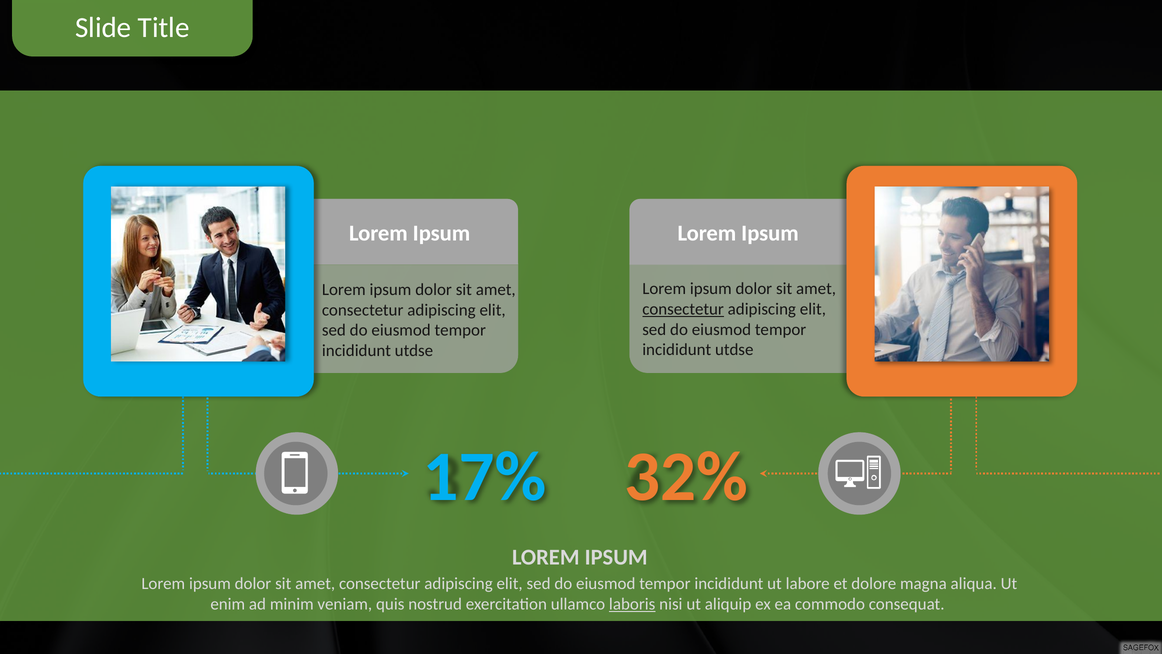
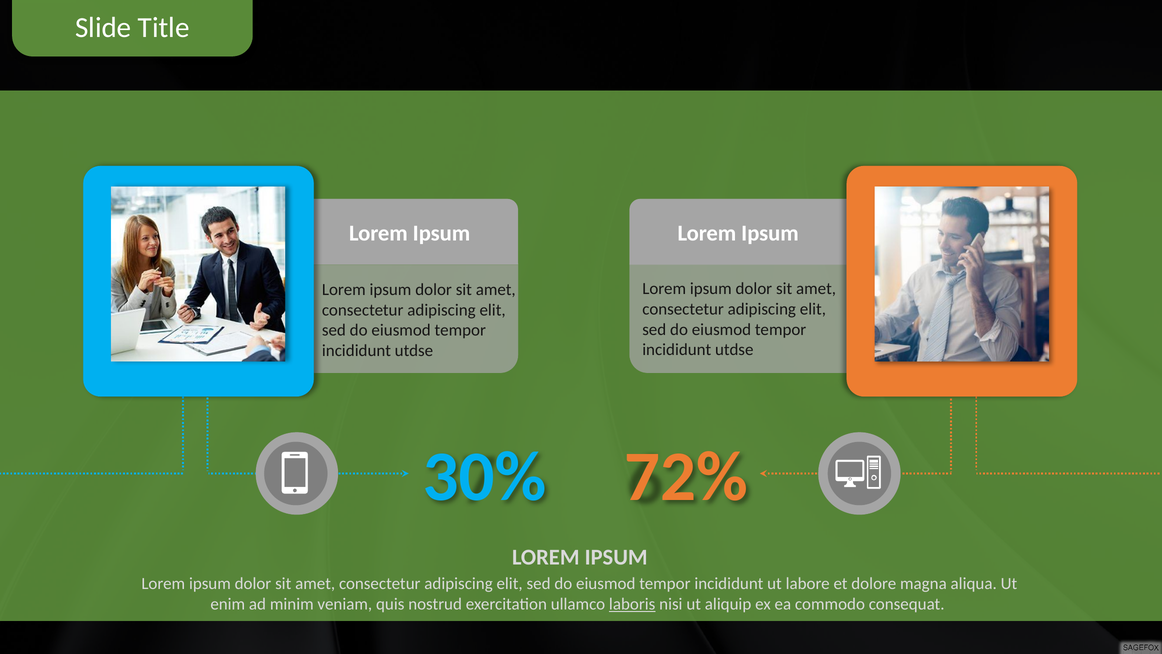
consectetur at (683, 309) underline: present -> none
17%: 17% -> 30%
32%: 32% -> 72%
